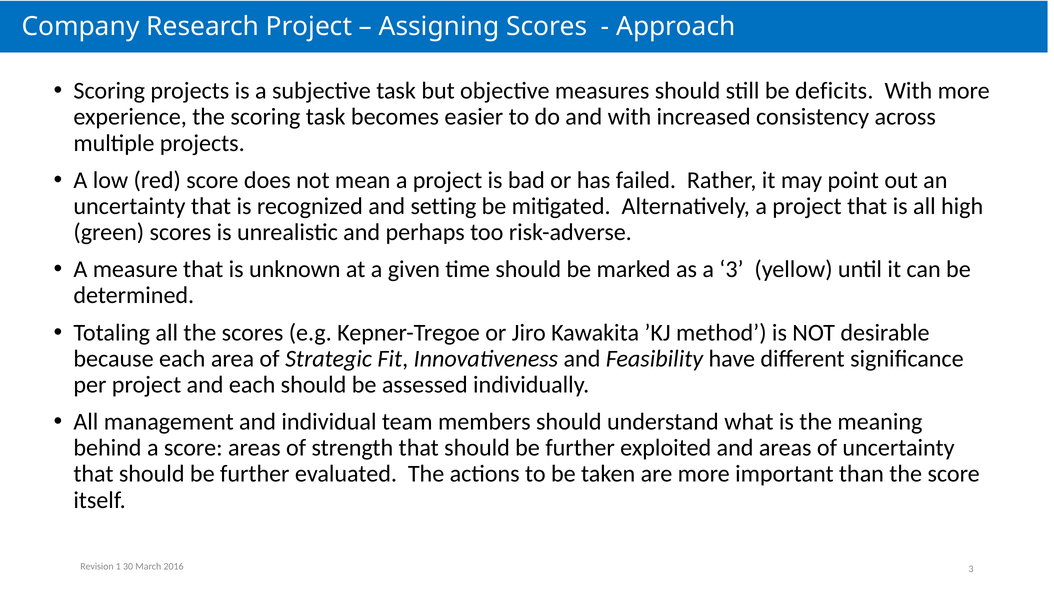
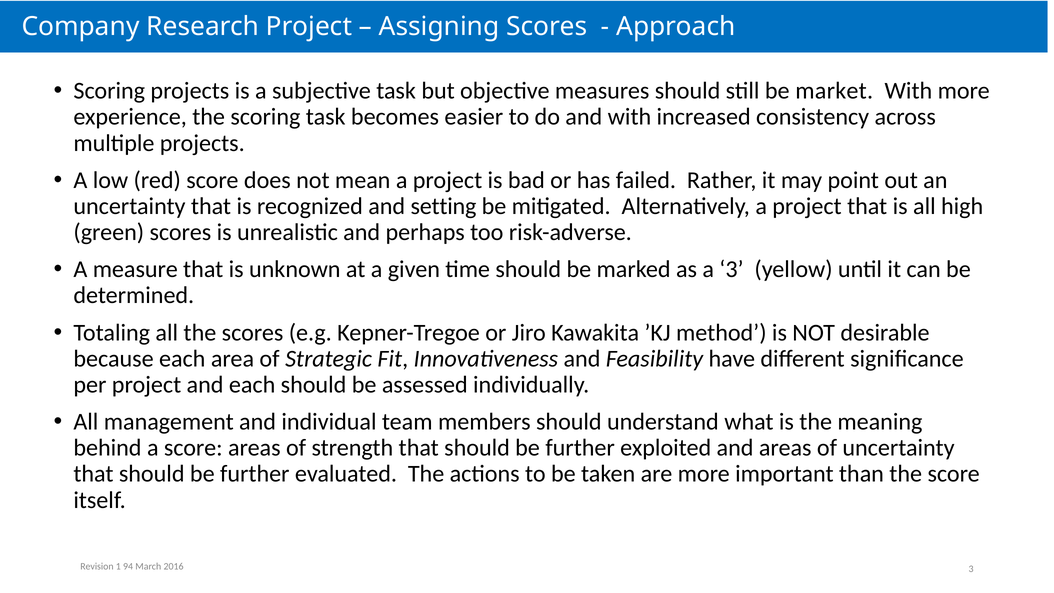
deficits: deficits -> market
30: 30 -> 94
